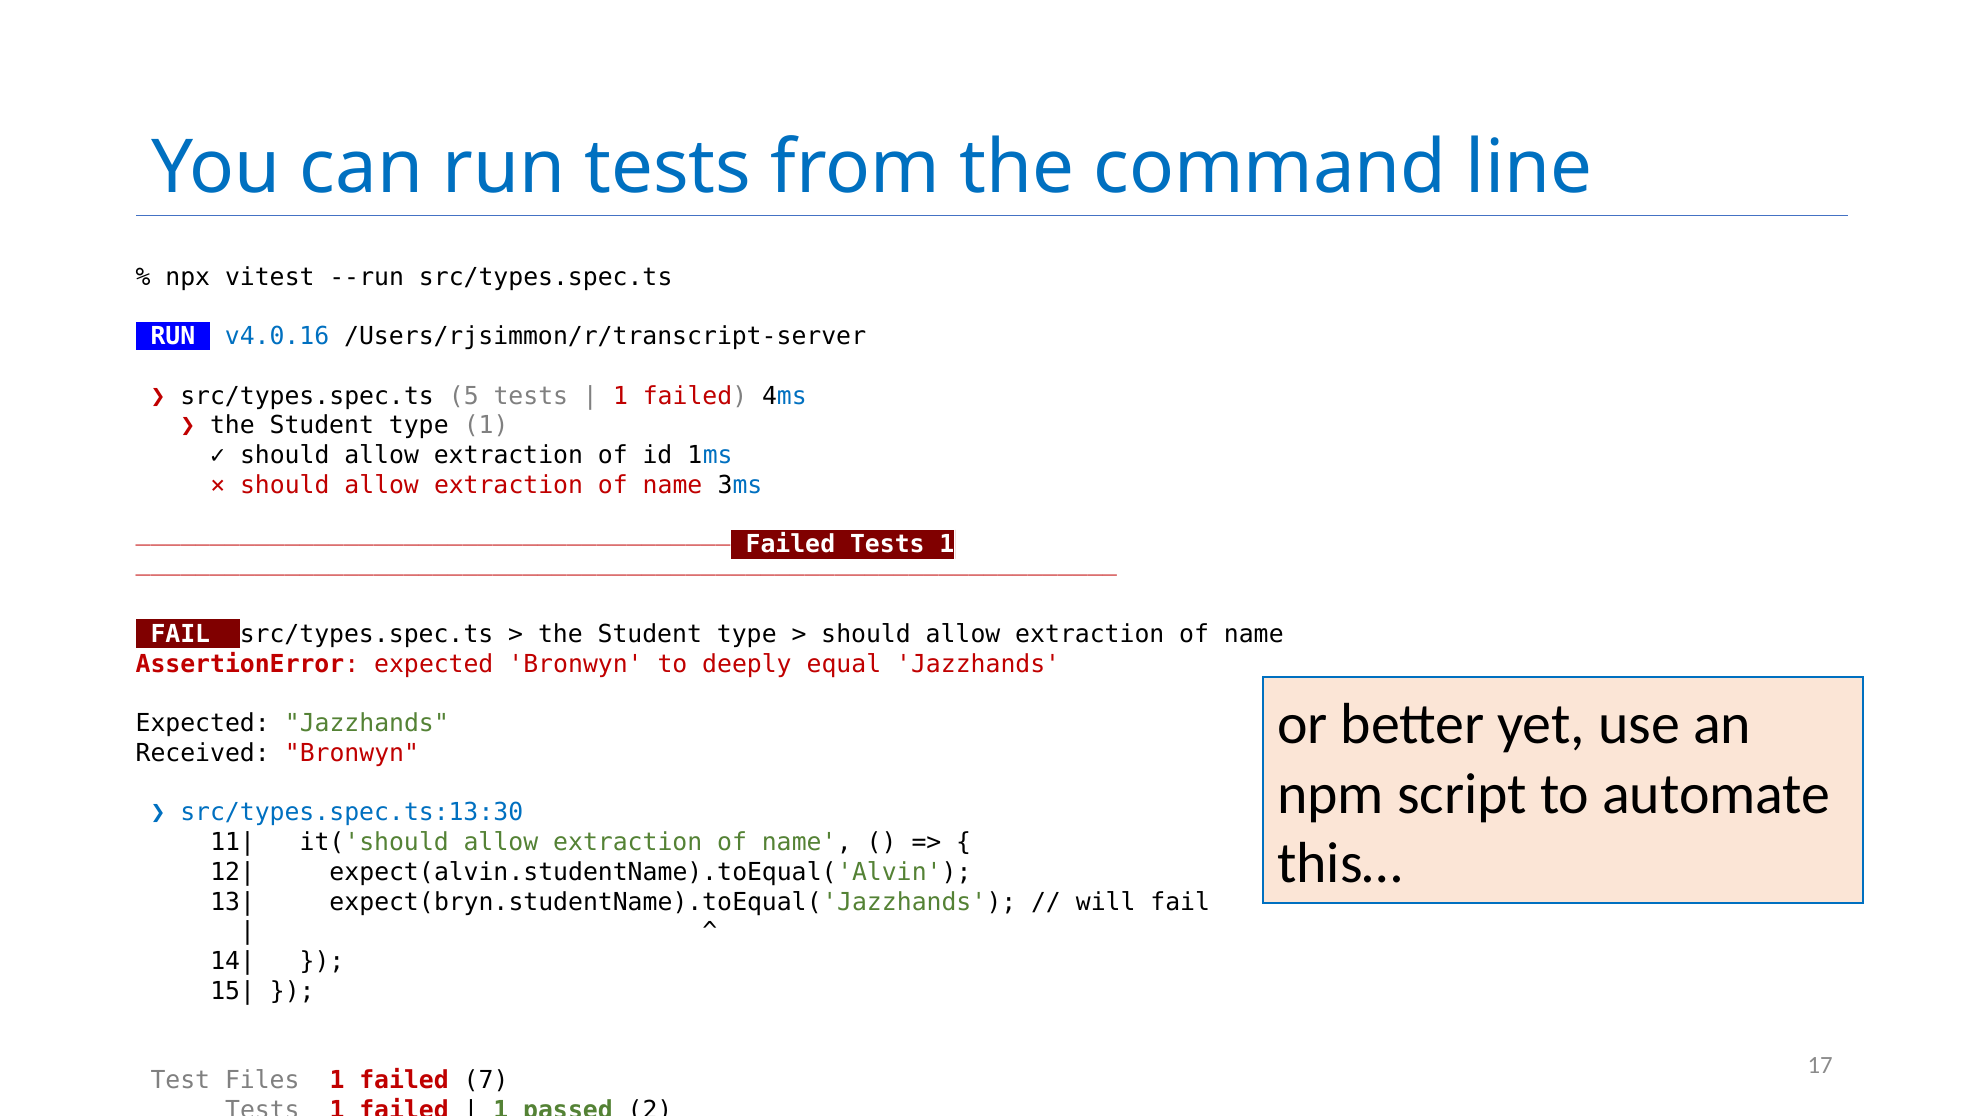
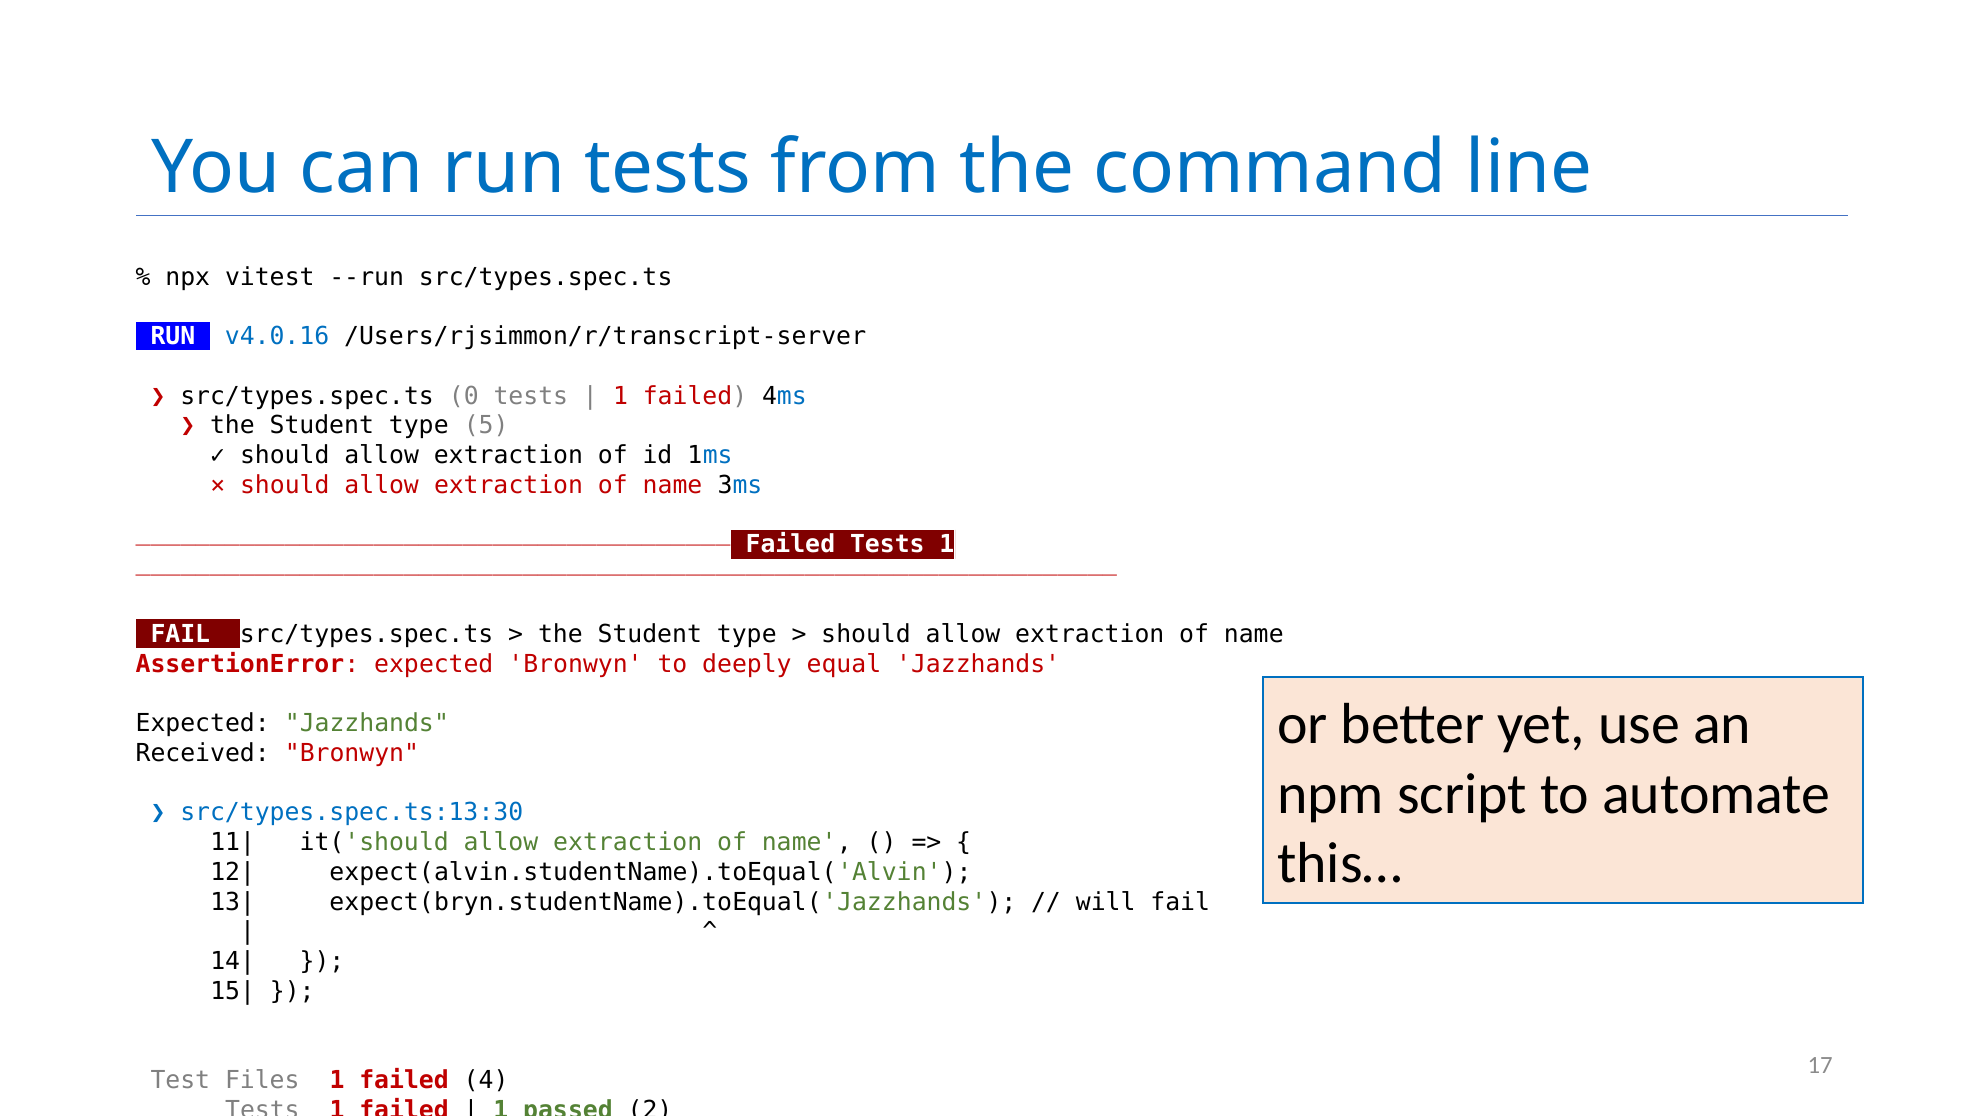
5: 5 -> 0
type 1: 1 -> 5
7: 7 -> 4
